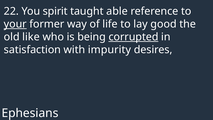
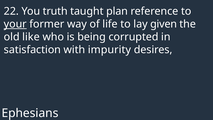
spirit: spirit -> truth
able: able -> plan
good: good -> given
corrupted underline: present -> none
